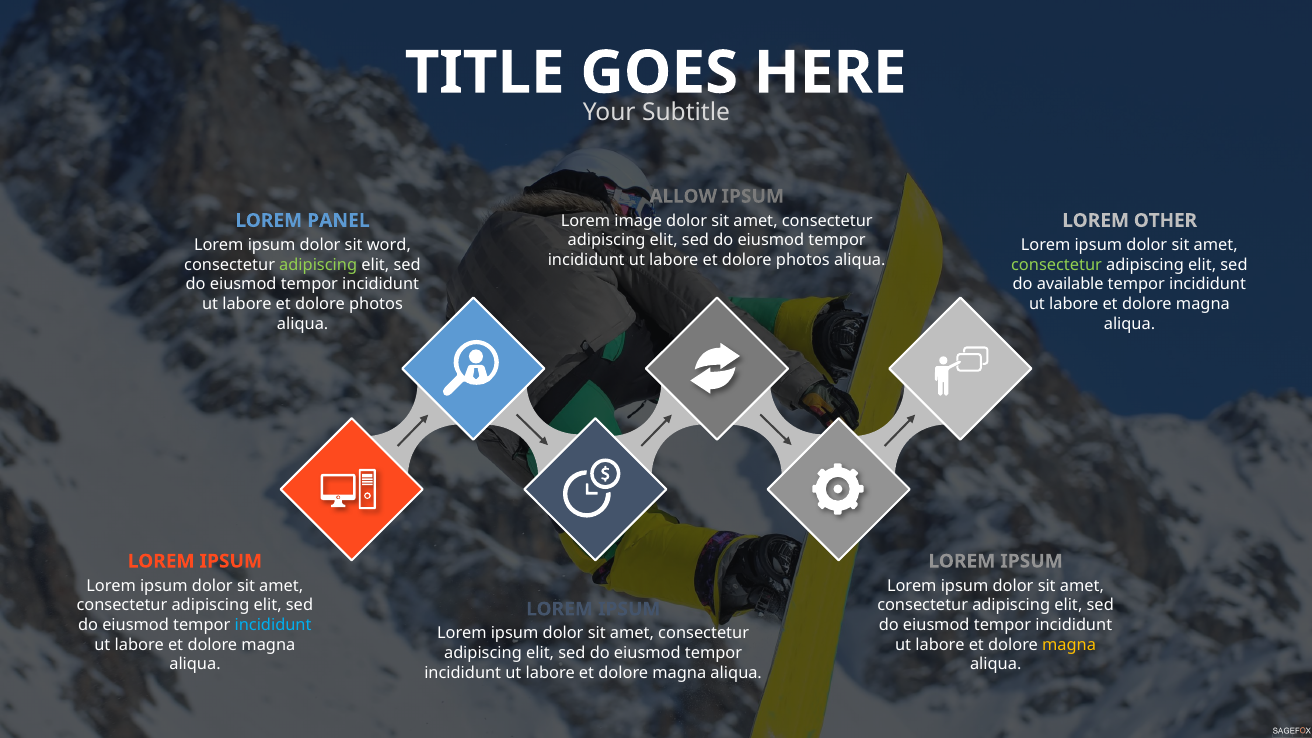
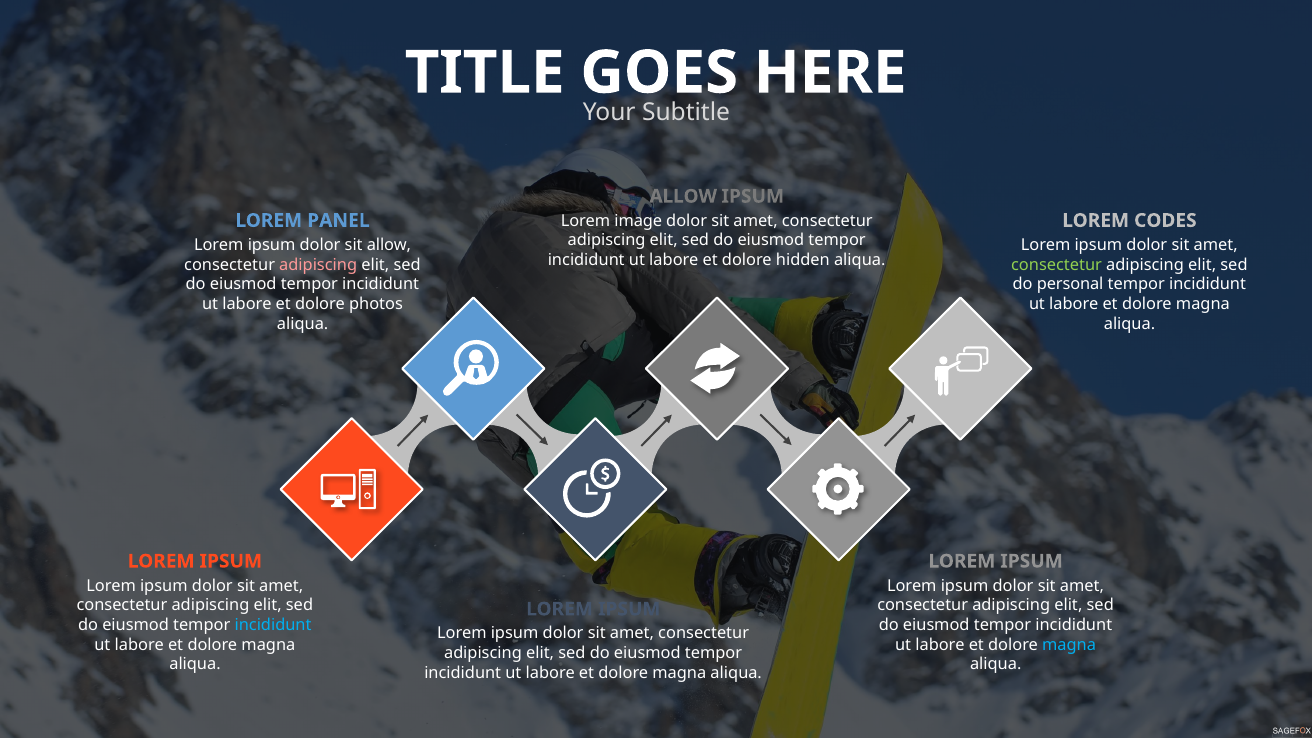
OTHER: OTHER -> CODES
sit word: word -> allow
photos at (803, 260): photos -> hidden
adipiscing at (318, 265) colour: light green -> pink
available: available -> personal
magna at (1069, 645) colour: yellow -> light blue
